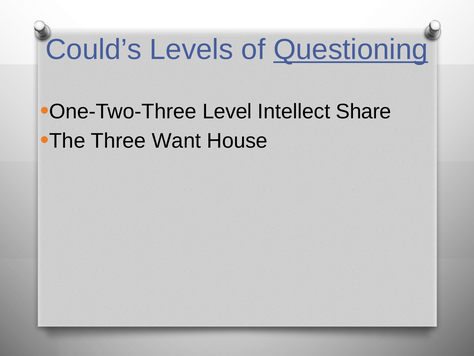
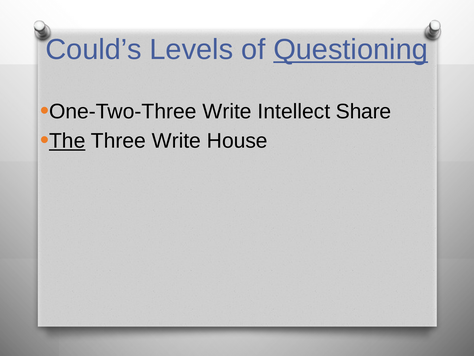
One-Two-Three Level: Level -> Write
The underline: none -> present
Three Want: Want -> Write
